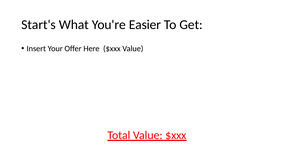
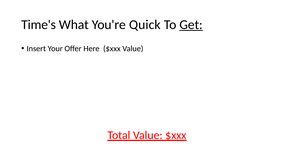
Start's: Start's -> Time's
Easier: Easier -> Quick
Get underline: none -> present
